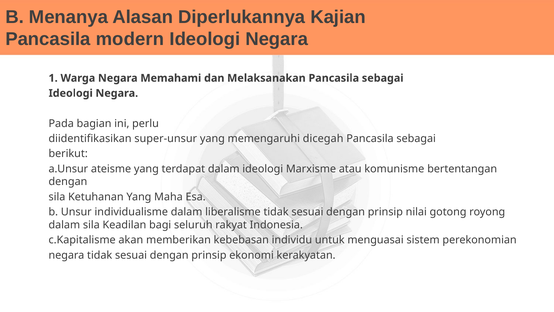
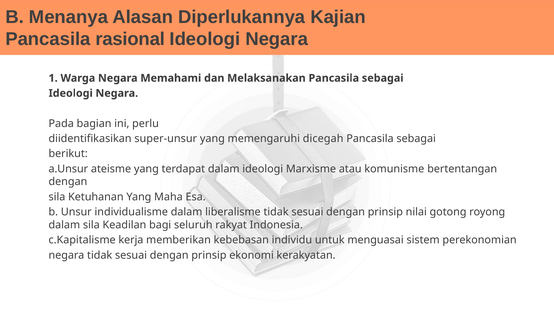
modern: modern -> rasional
akan: akan -> kerja
